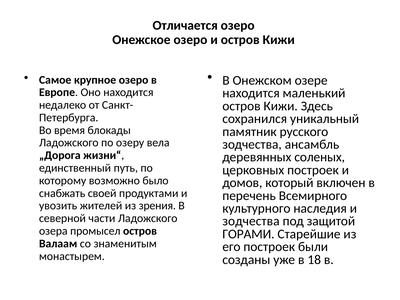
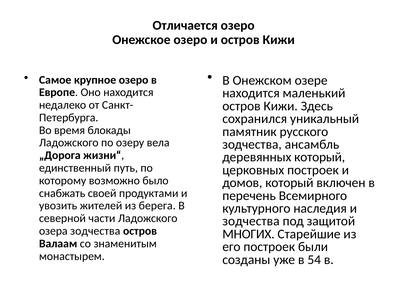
деревянных соленых: соленых -> который
зрения: зрения -> берега
озера промысел: промысел -> зодчества
ГОРАМИ: ГОРАМИ -> МНОГИХ
18: 18 -> 54
